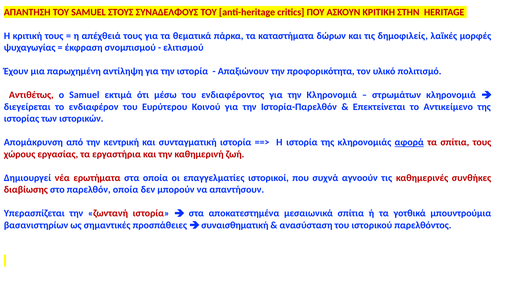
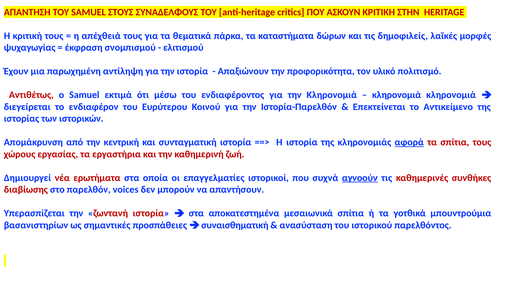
στρωμάτων at (397, 95): στρωμάτων -> κληρονομιά
αγνοούν underline: none -> present
παρελθόν οποία: οποία -> voices
